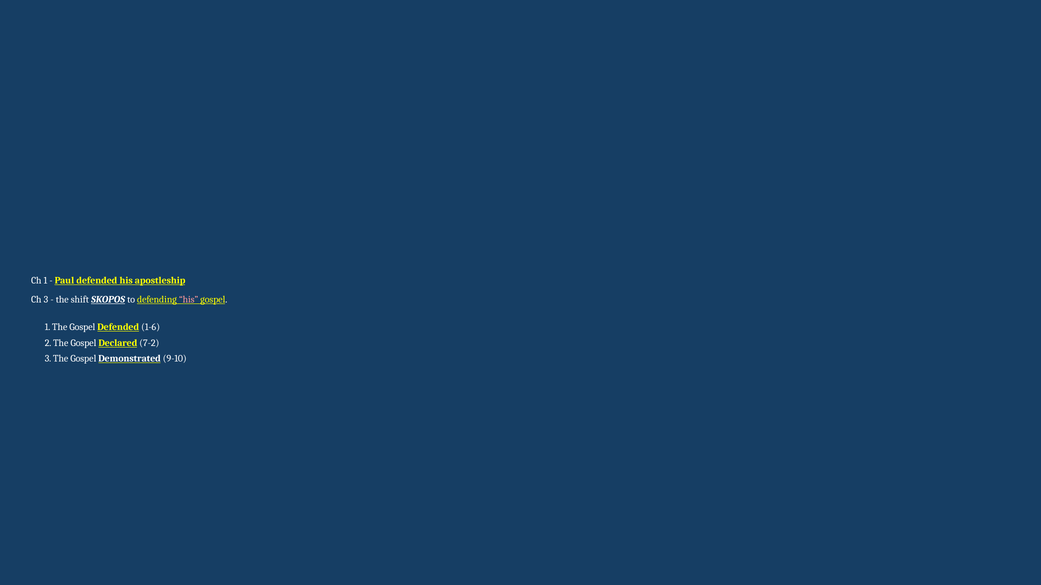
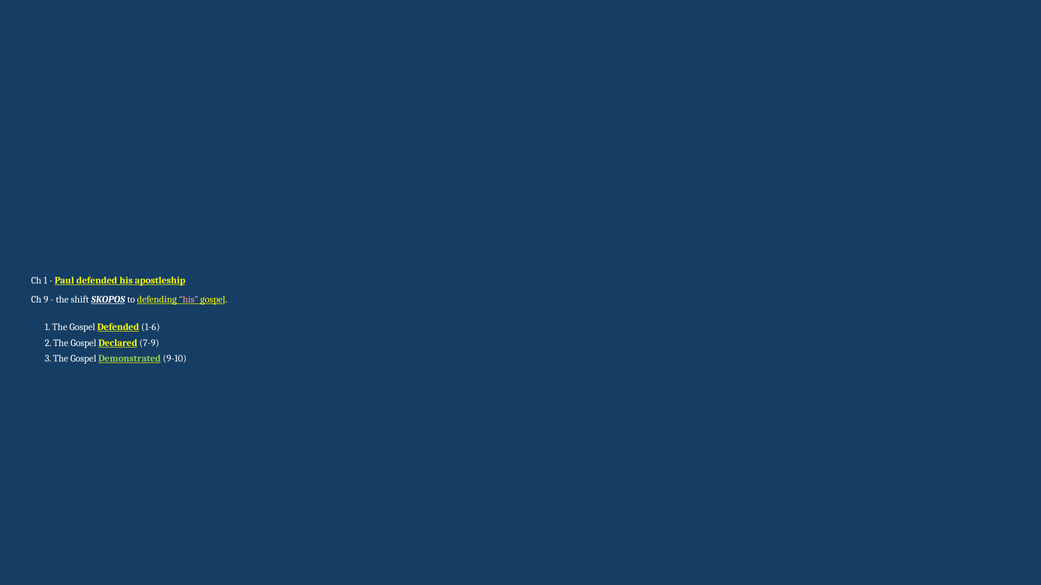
Ch 3: 3 -> 9
7-2: 7-2 -> 7-9
Demonstrated colour: white -> light green
